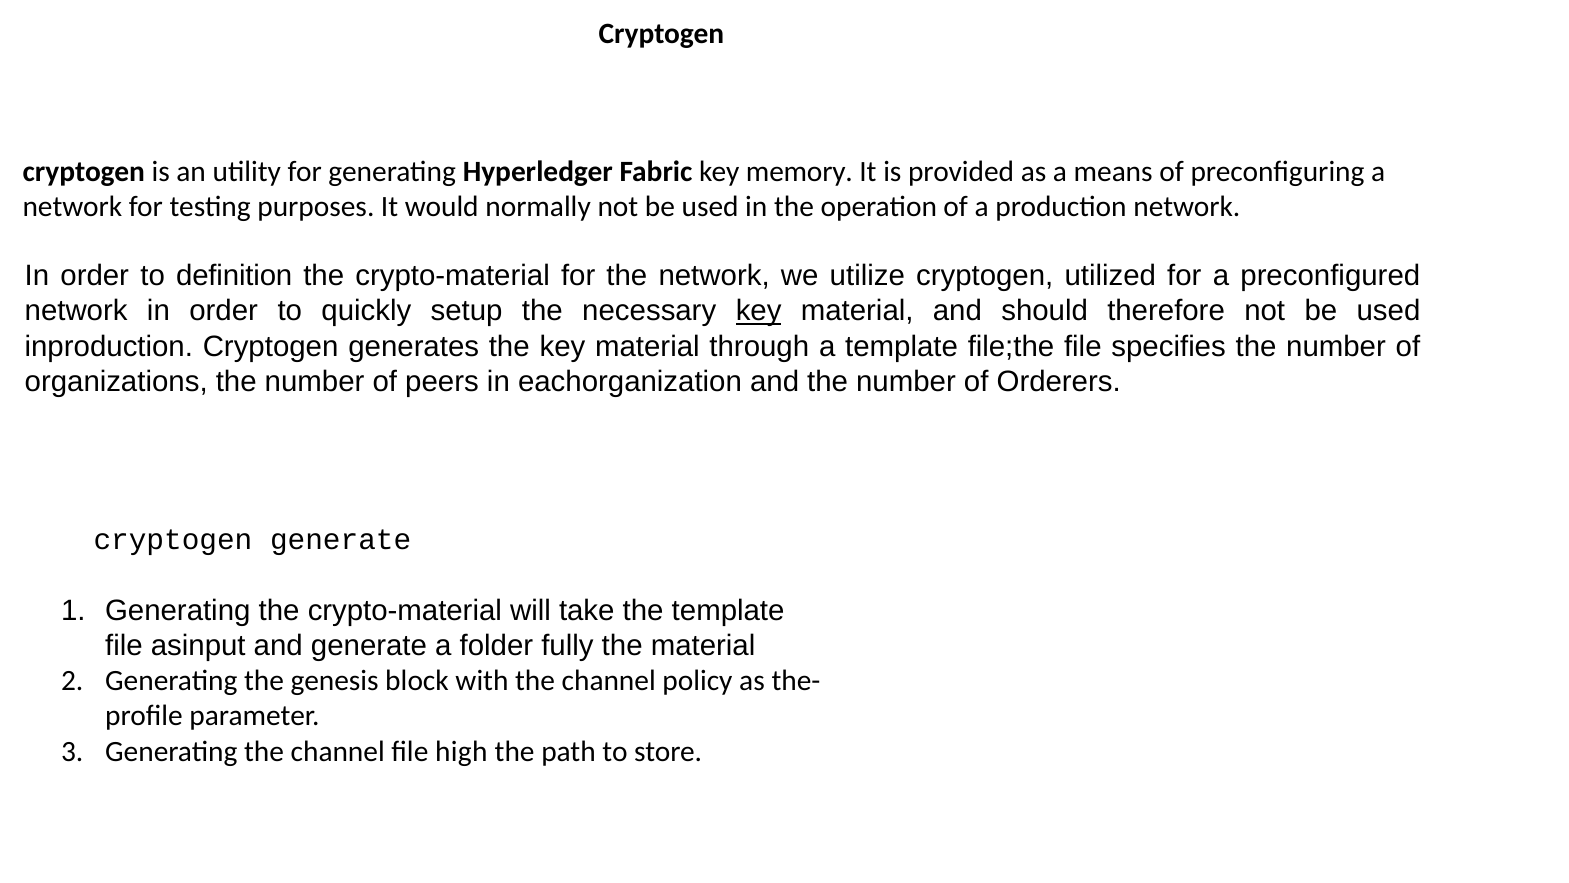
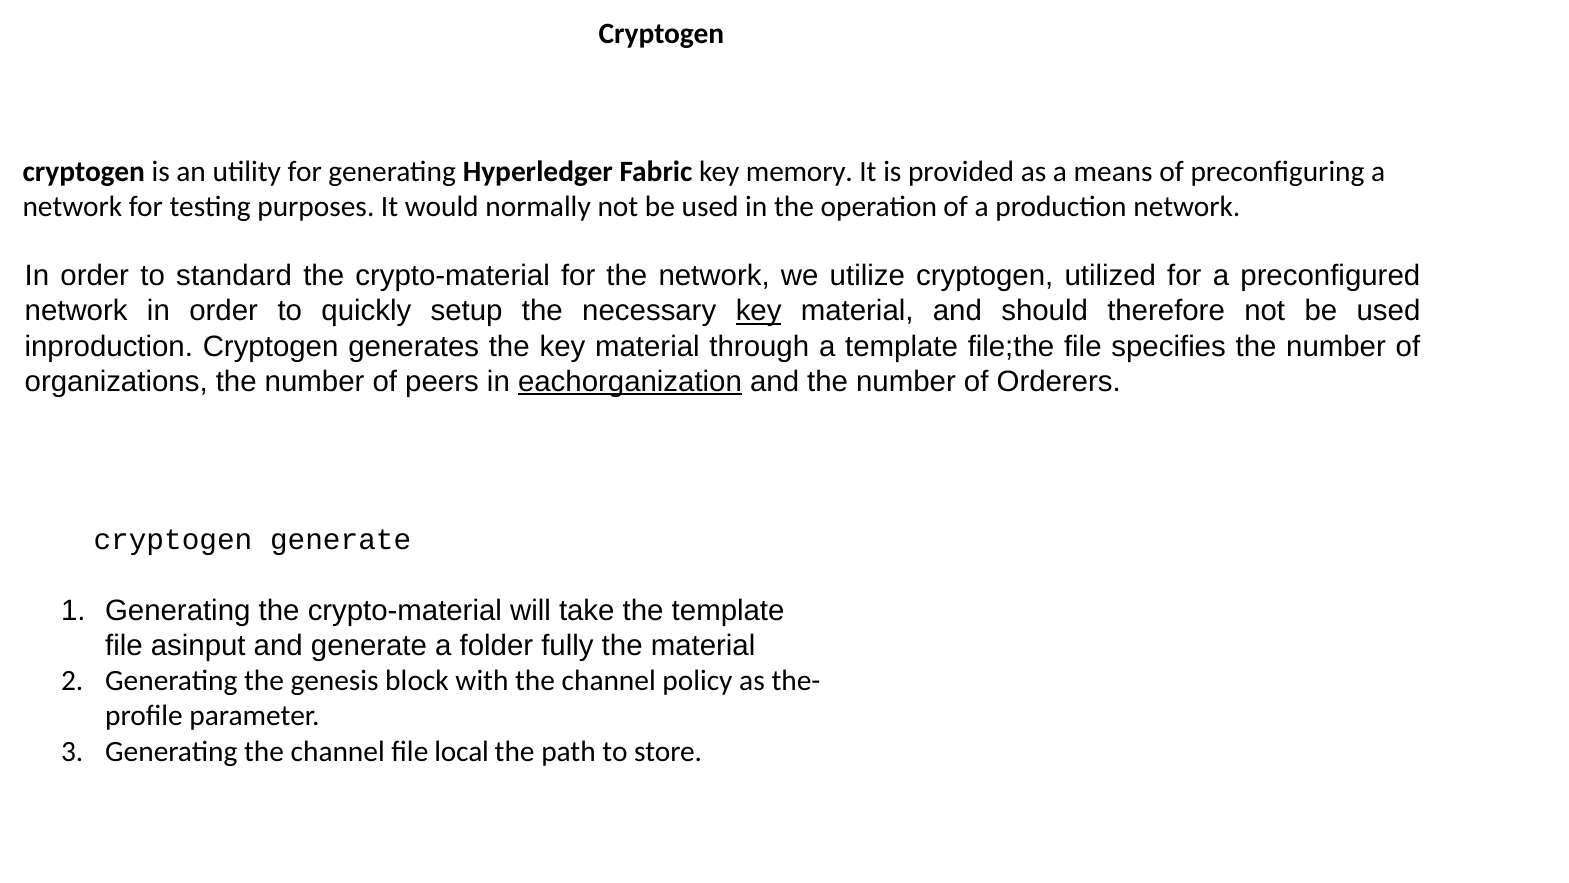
definition: definition -> standard
eachorganization underline: none -> present
high: high -> local
